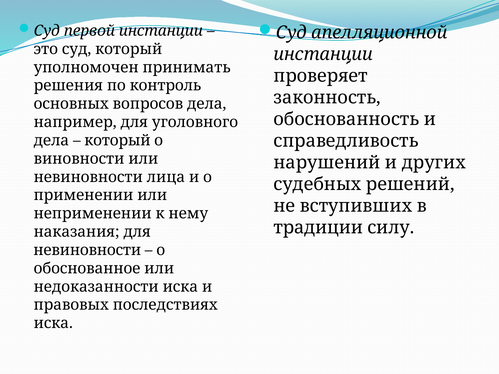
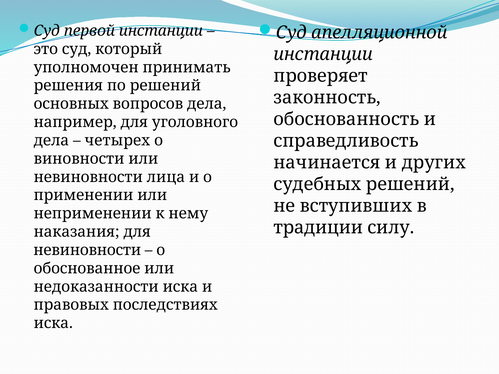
по контроль: контроль -> решений
который at (117, 141): который -> четырех
нарушений: нарушений -> начинается
